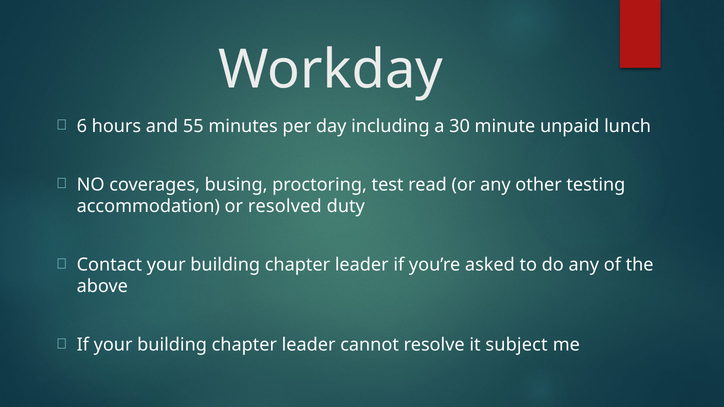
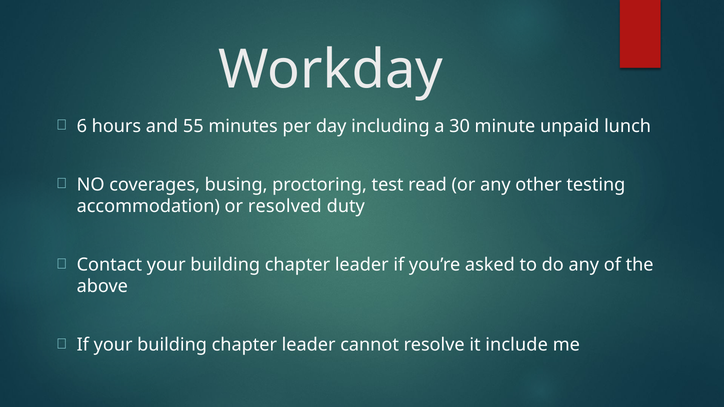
subject: subject -> include
